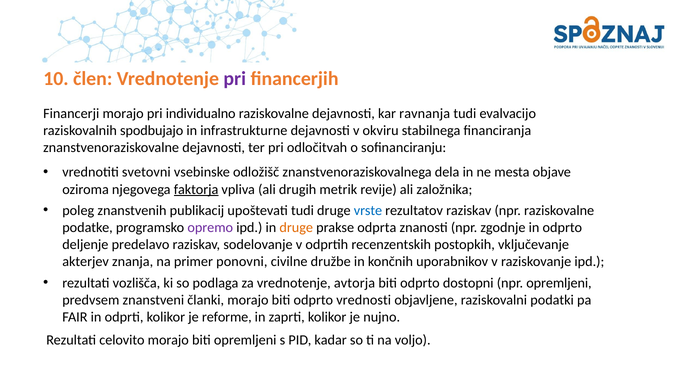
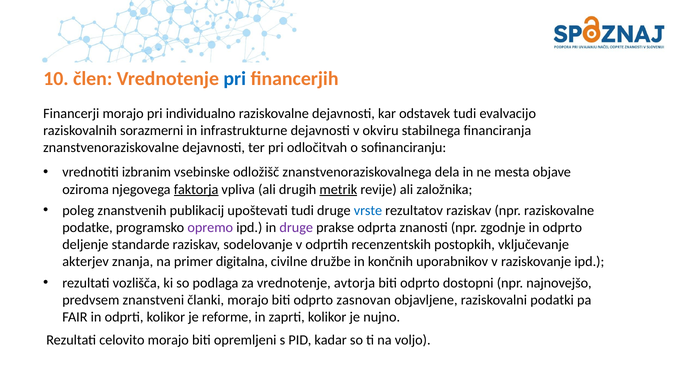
pri at (235, 79) colour: purple -> blue
ravnanja: ravnanja -> odstavek
spodbujajo: spodbujajo -> sorazmerni
svetovni: svetovni -> izbranim
metrik underline: none -> present
druge at (296, 228) colour: orange -> purple
predelavo: predelavo -> standarde
ponovni: ponovni -> digitalna
npr opremljeni: opremljeni -> najnovejšo
vrednosti: vrednosti -> zasnovan
